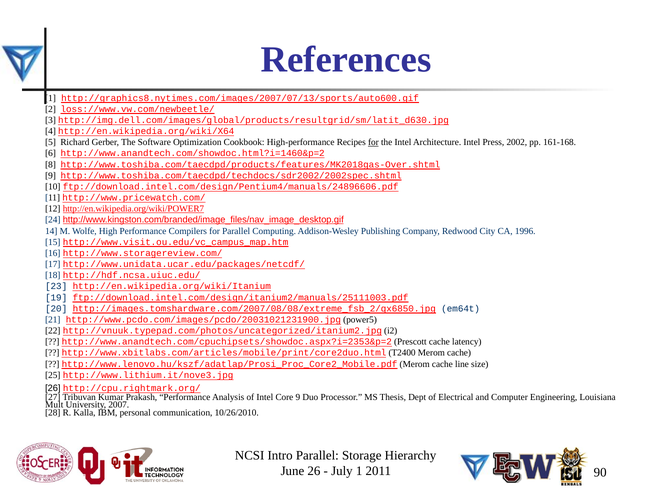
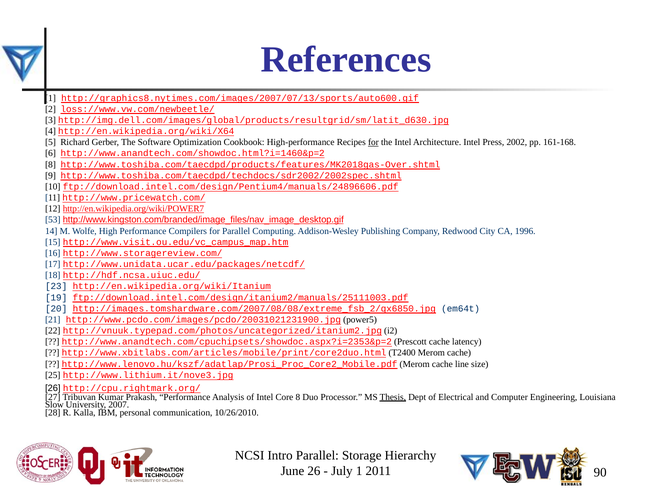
24: 24 -> 53
Core 9: 9 -> 8
Thesis underline: none -> present
Mult: Mult -> Slow
